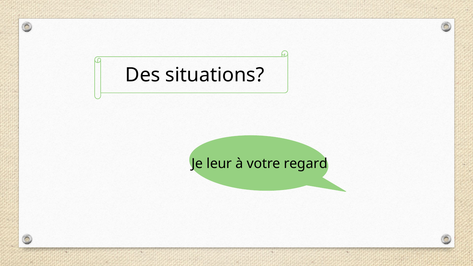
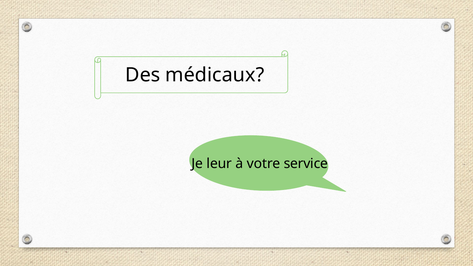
situations: situations -> médicaux
regard: regard -> service
